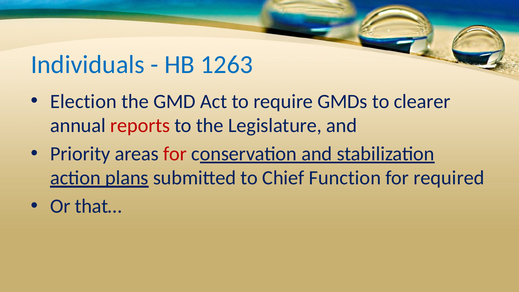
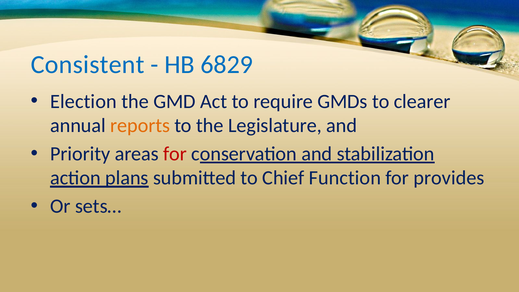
Individuals: Individuals -> Consistent
1263: 1263 -> 6829
reports colour: red -> orange
required: required -> provides
that…: that… -> sets…
